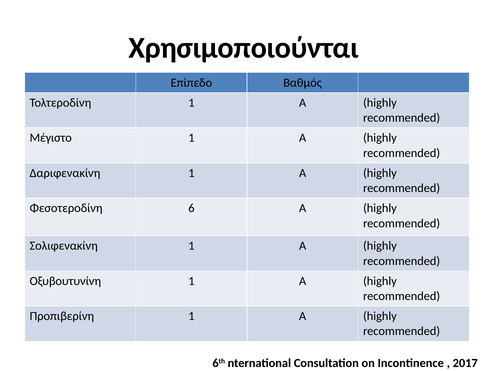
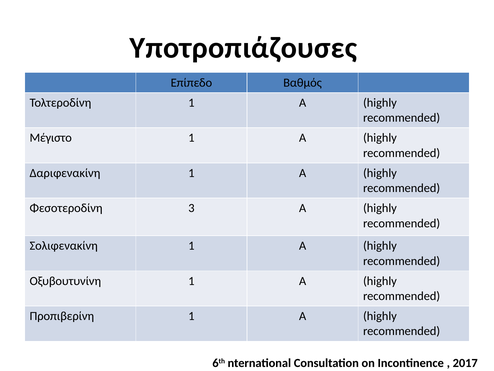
Χρησιμοποιούνται: Χρησιμοποιούνται -> Υποτροπιάζουσες
6: 6 -> 3
